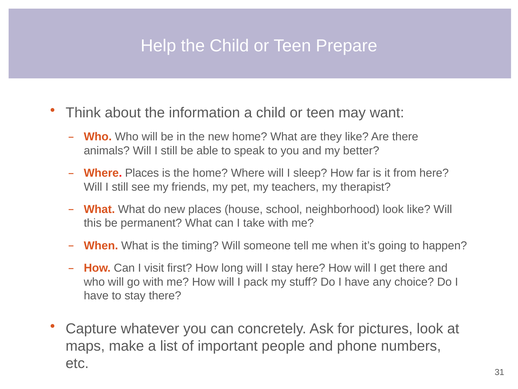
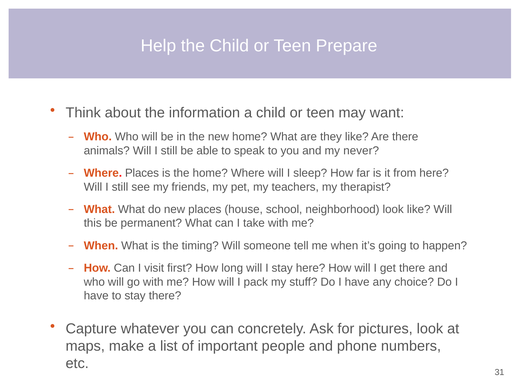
better: better -> never
